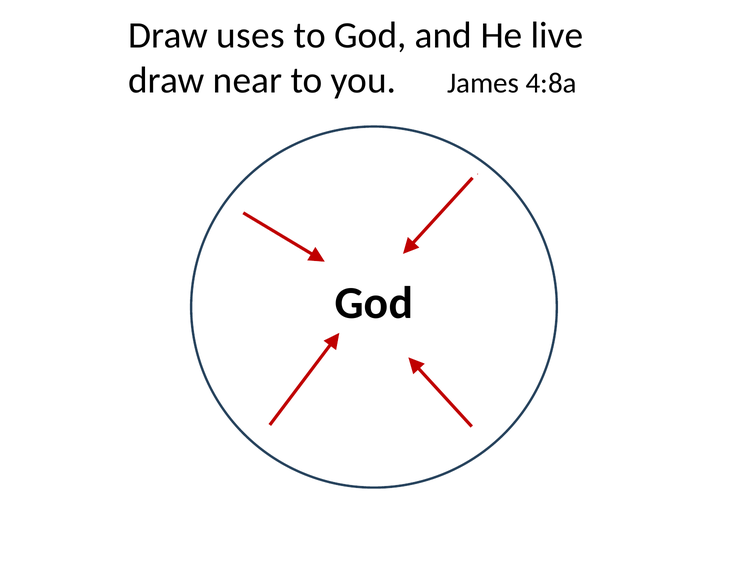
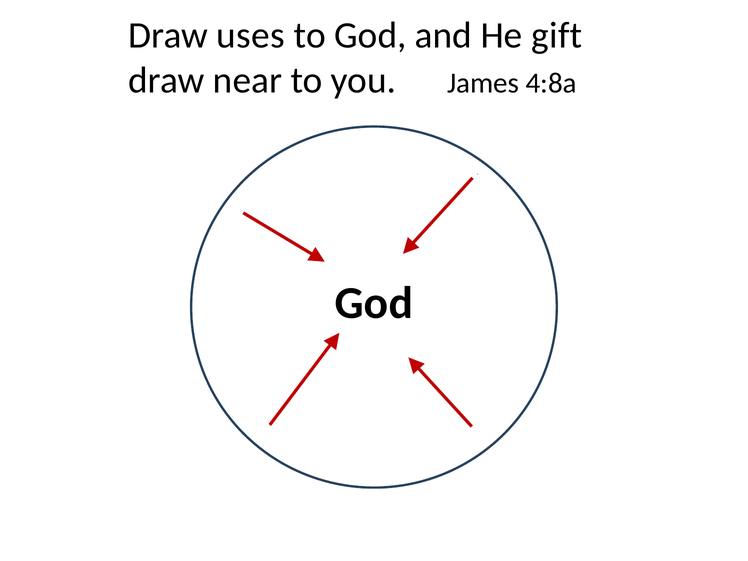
live: live -> gift
